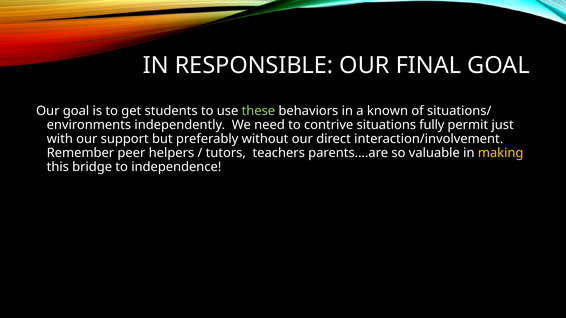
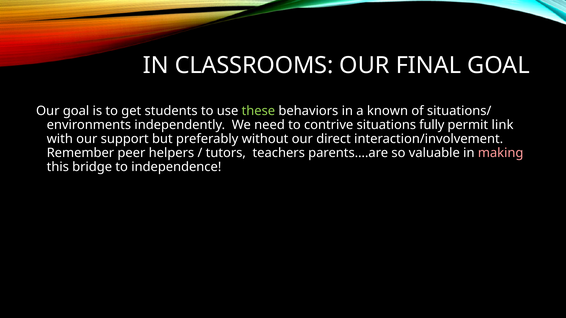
RESPONSIBLE: RESPONSIBLE -> CLASSROOMS
just: just -> link
making colour: yellow -> pink
